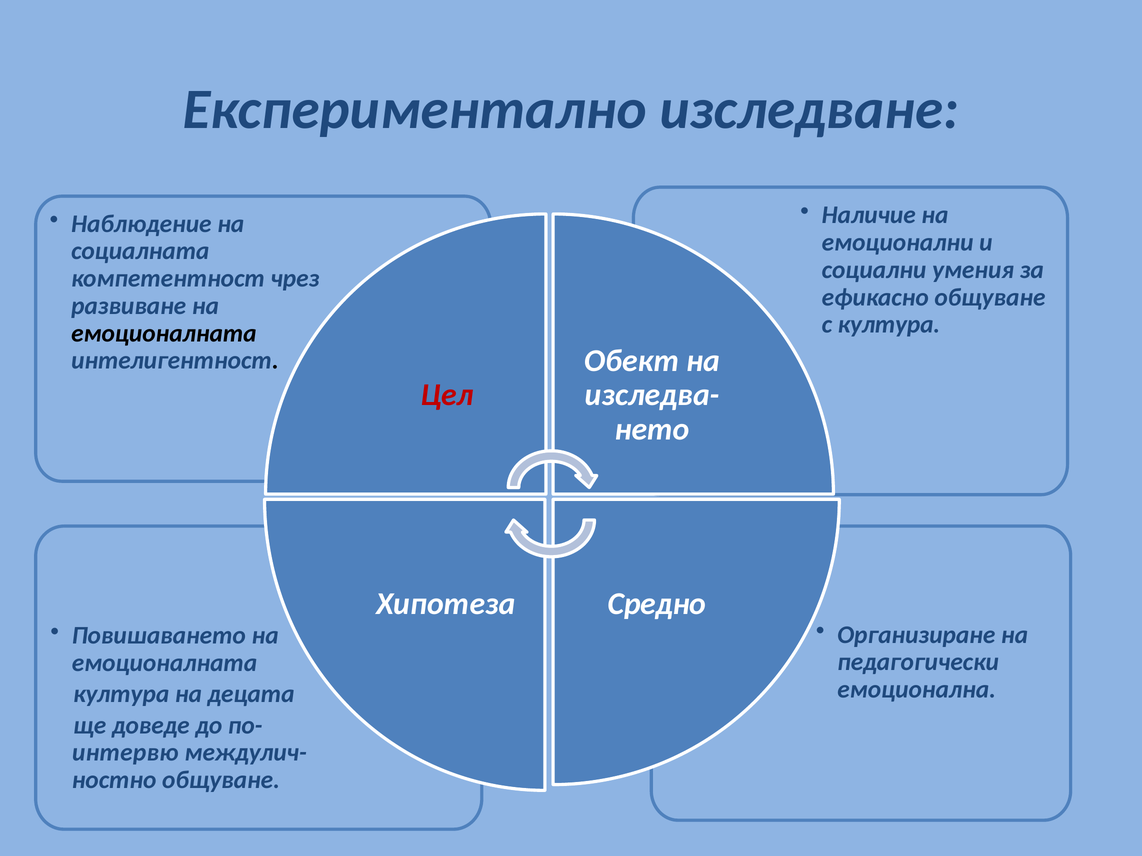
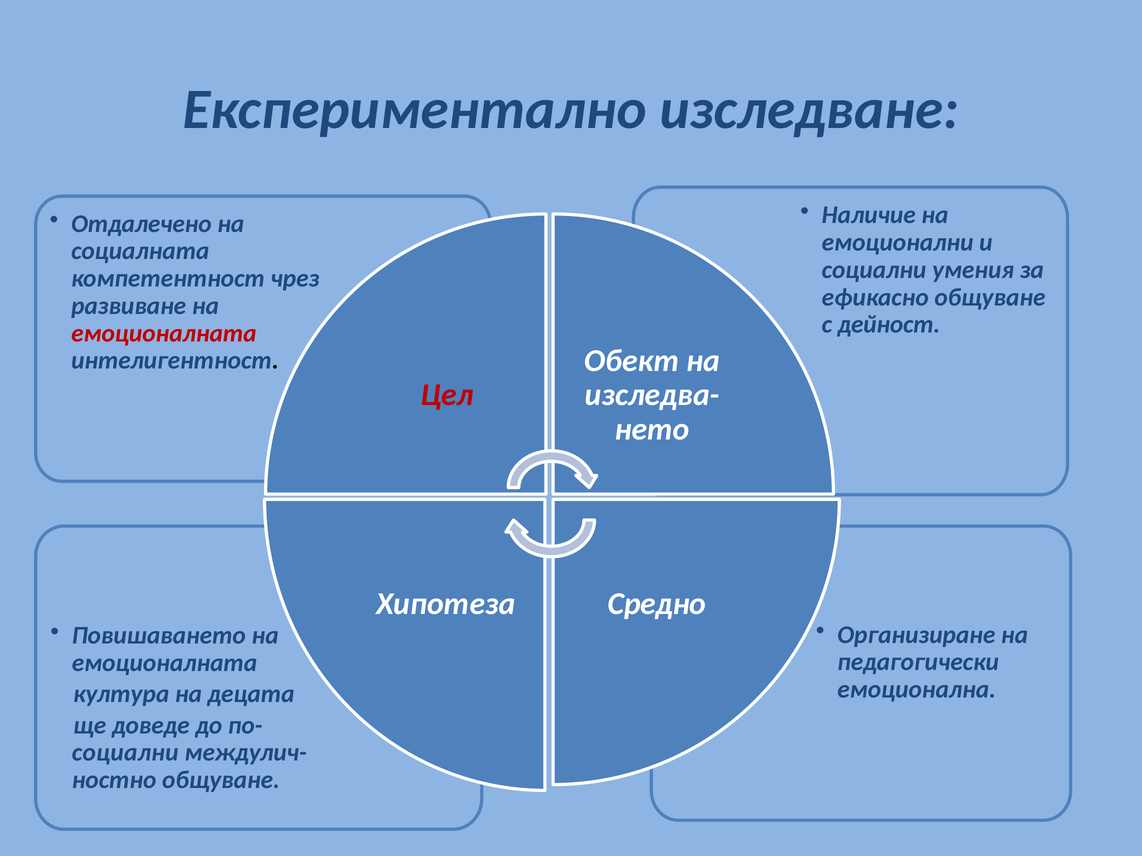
Наблюдение: Наблюдение -> Отдалечено
култура at (889, 325): култура -> дейност
емоционалната at (164, 333) colour: black -> red
интервю at (125, 753): интервю -> социални
